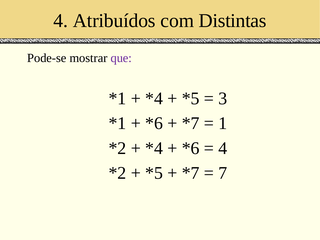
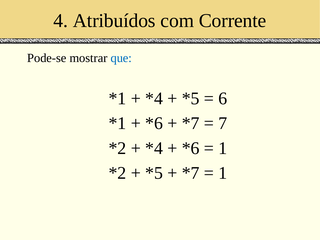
Distintas: Distintas -> Corrente
que colour: purple -> blue
3: 3 -> 6
1: 1 -> 7
4 at (223, 148): 4 -> 1
7 at (223, 173): 7 -> 1
